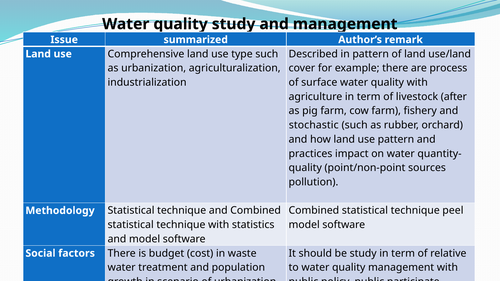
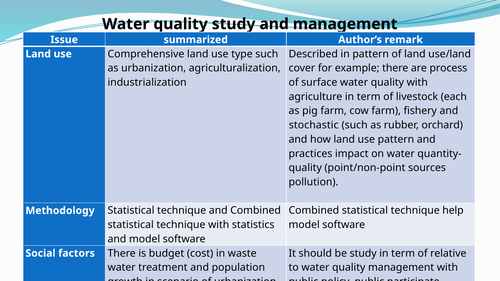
after: after -> each
peel: peel -> help
